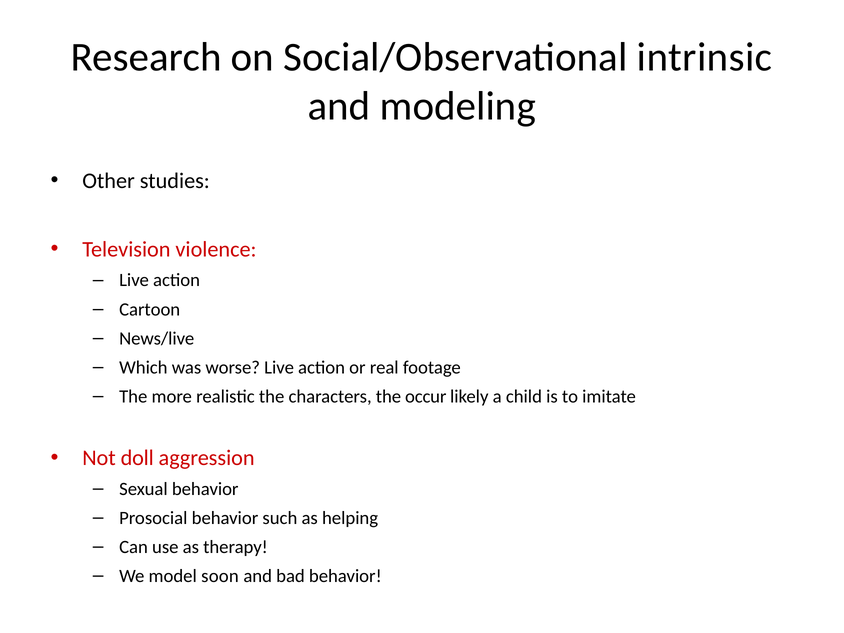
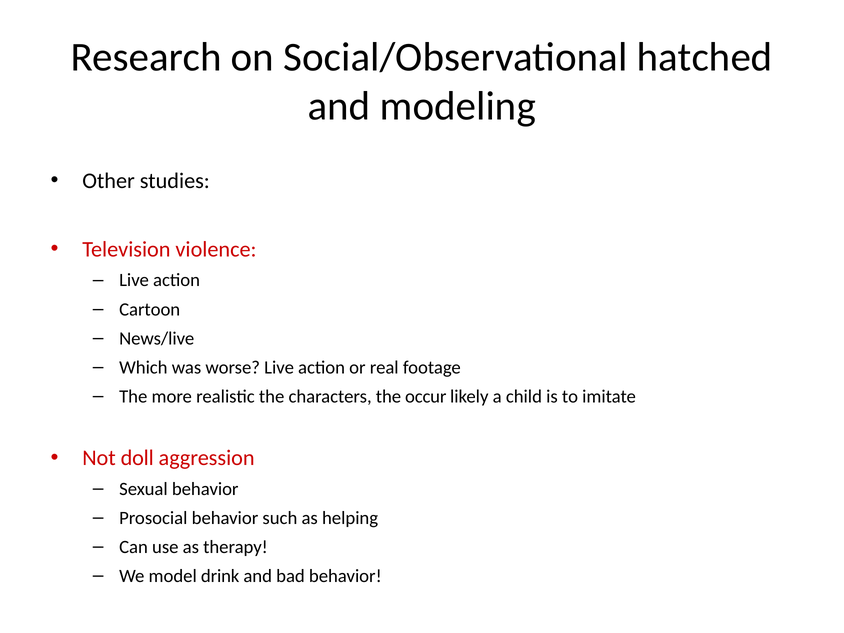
intrinsic: intrinsic -> hatched
soon: soon -> drink
